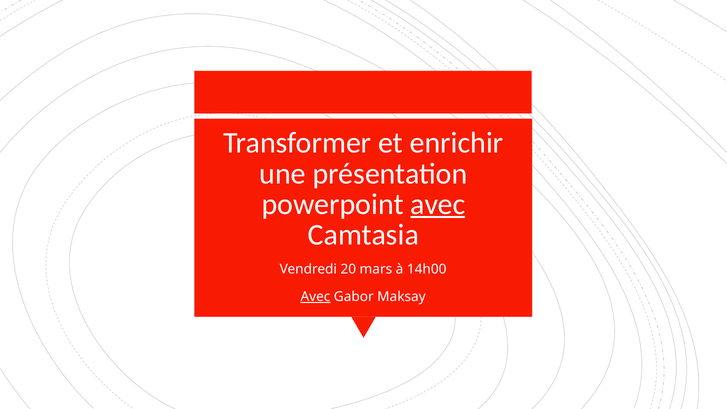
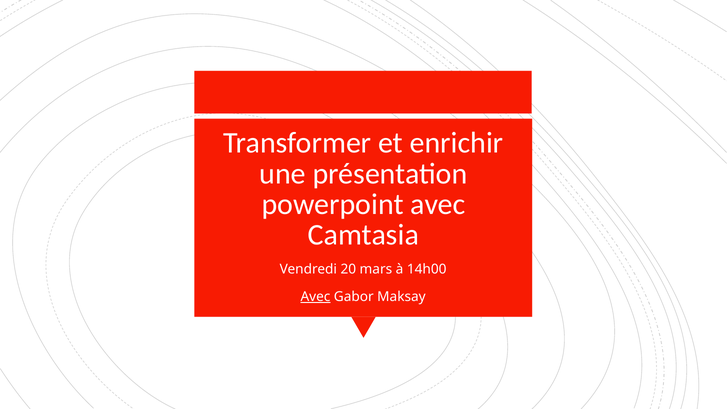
avec at (438, 204) underline: present -> none
